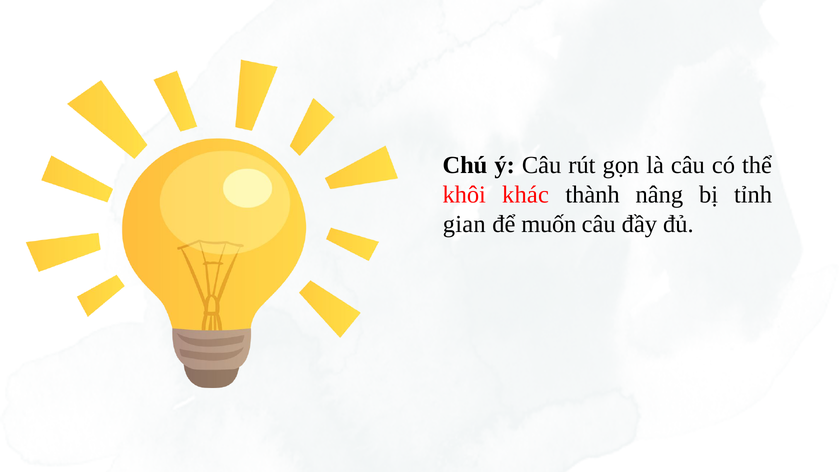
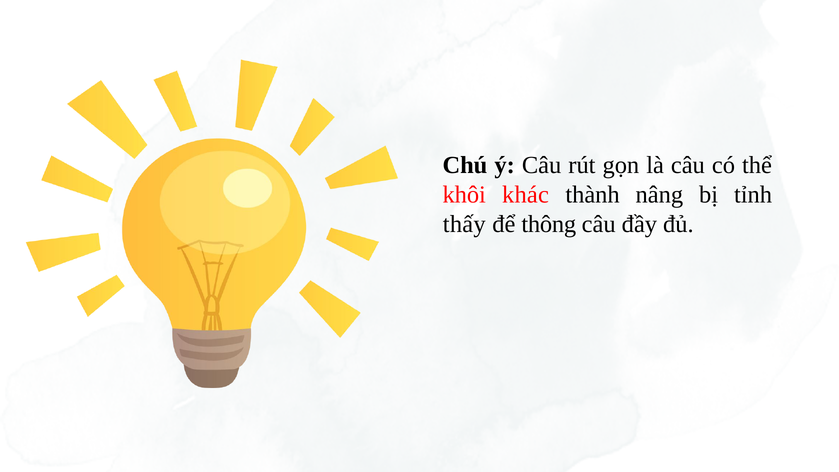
gian: gian -> thấy
muốn: muốn -> thông
